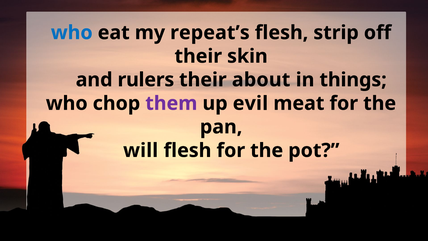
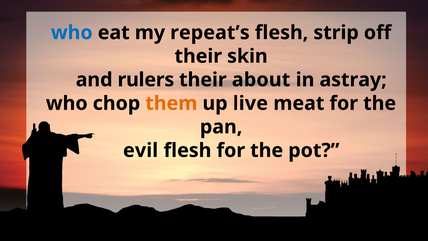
things: things -> astray
them colour: purple -> orange
evil: evil -> live
will: will -> evil
